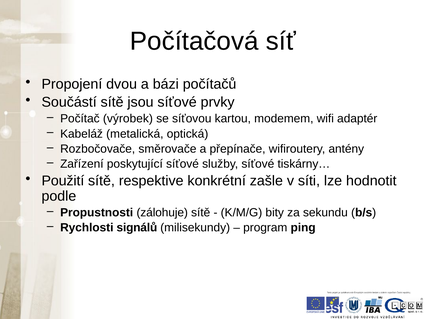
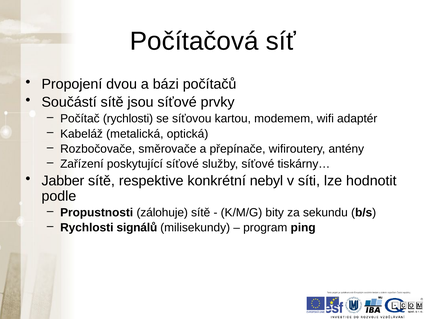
Počítač výrobek: výrobek -> rychlosti
Použití: Použití -> Jabber
zašle: zašle -> nebyl
